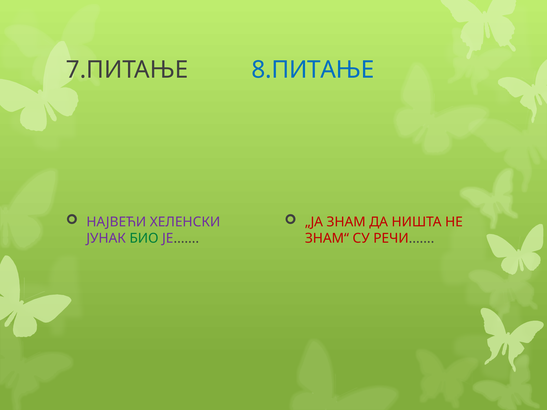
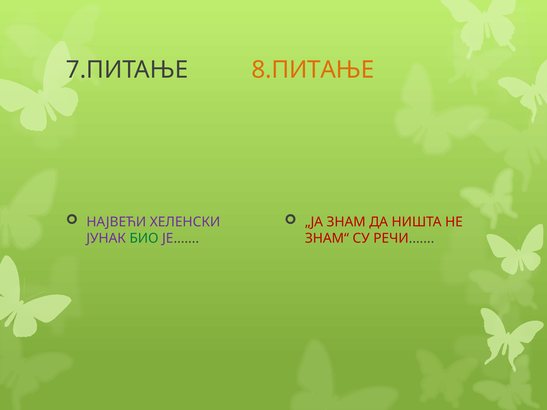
8.ПИТАЊЕ colour: blue -> orange
